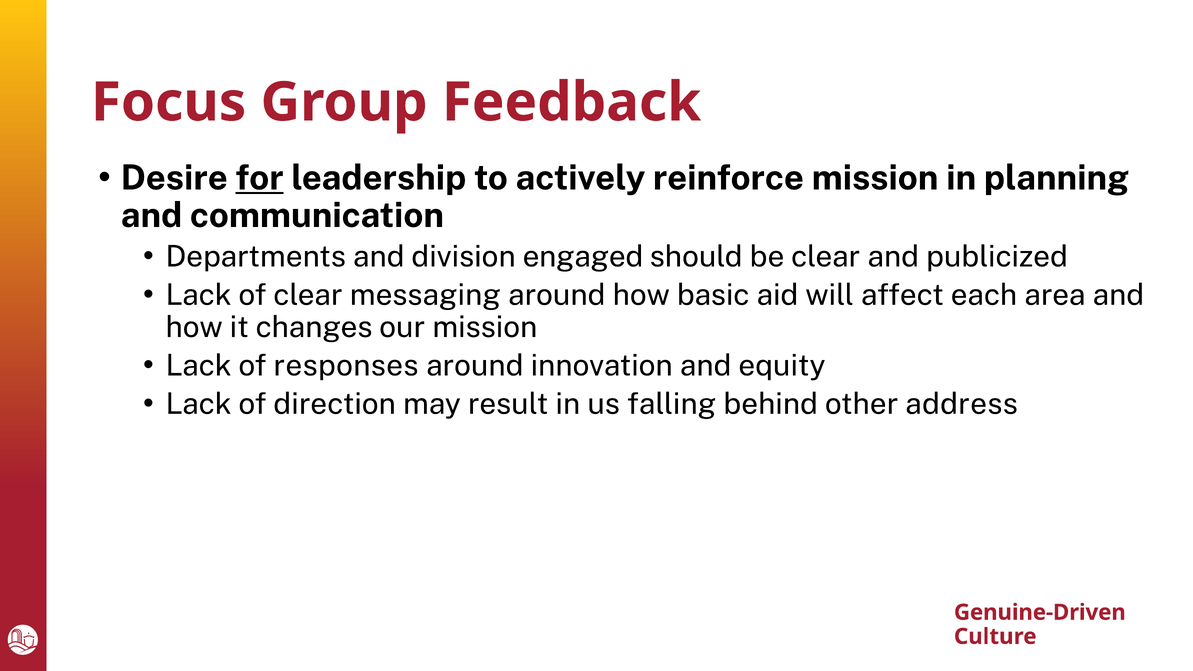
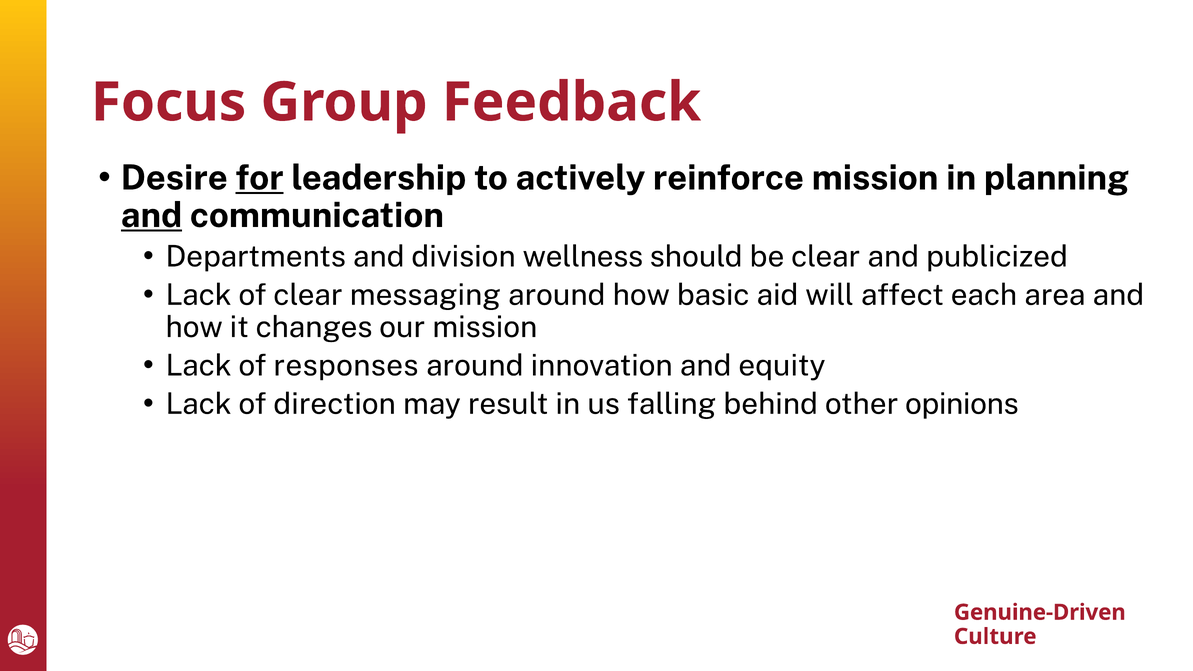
and at (152, 216) underline: none -> present
engaged: engaged -> wellness
address: address -> opinions
